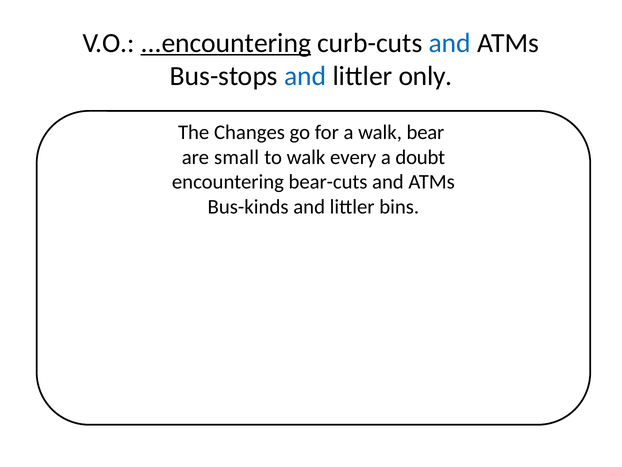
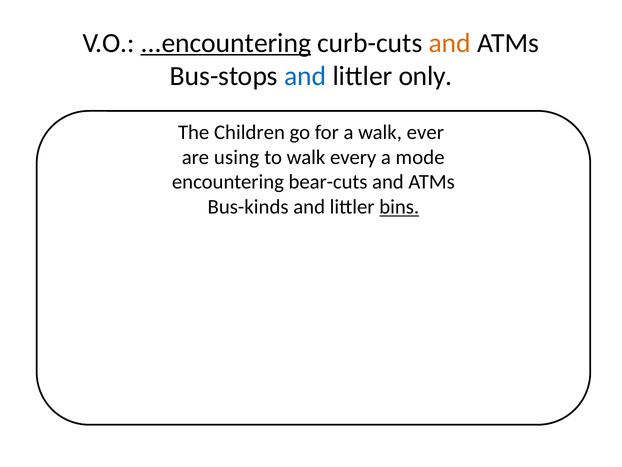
and at (450, 43) colour: blue -> orange
Changes: Changes -> Children
bear: bear -> ever
small: small -> using
doubt: doubt -> mode
bins underline: none -> present
